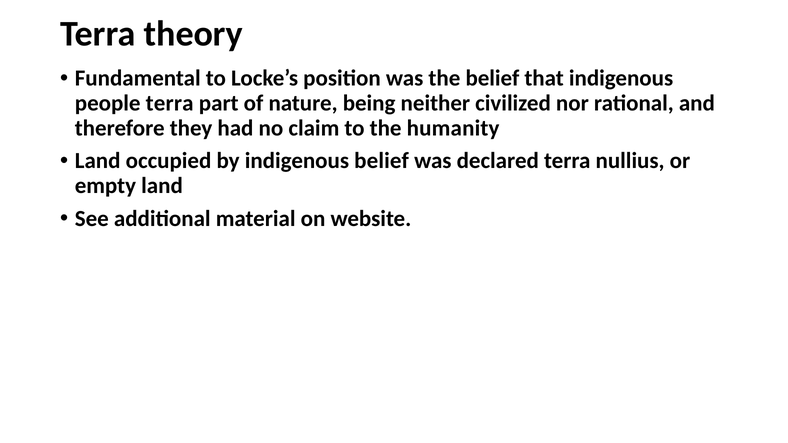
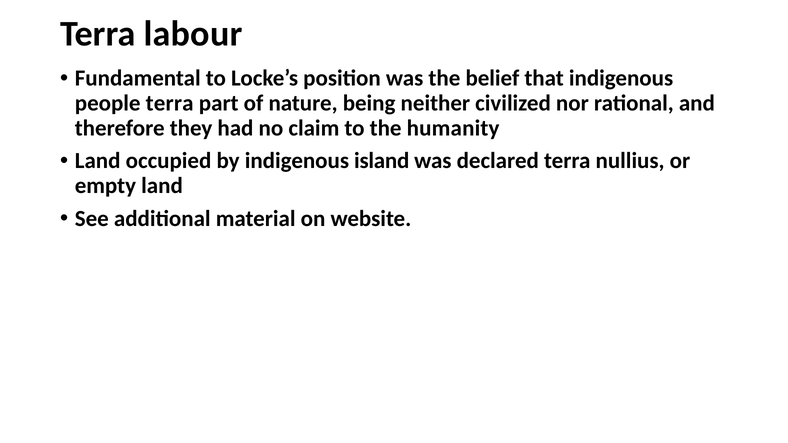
theory: theory -> labour
indigenous belief: belief -> island
